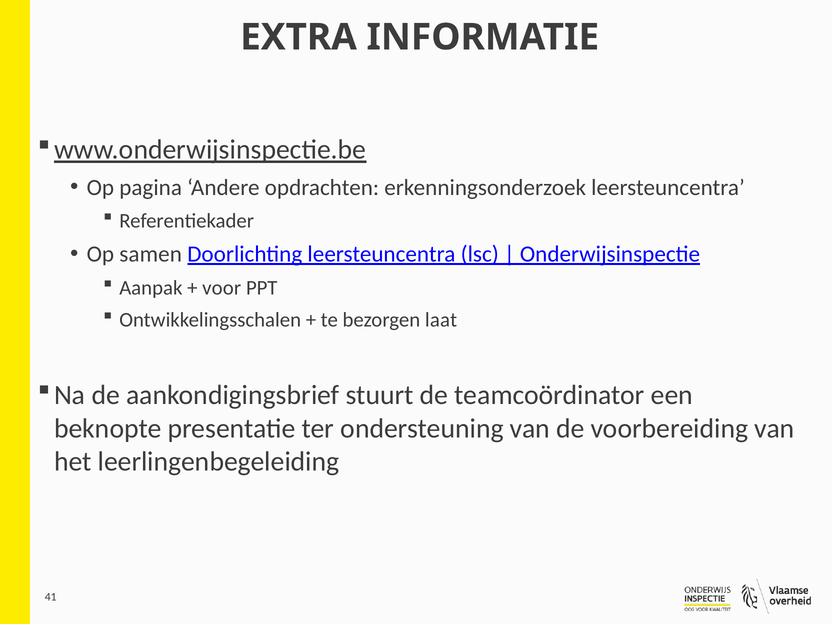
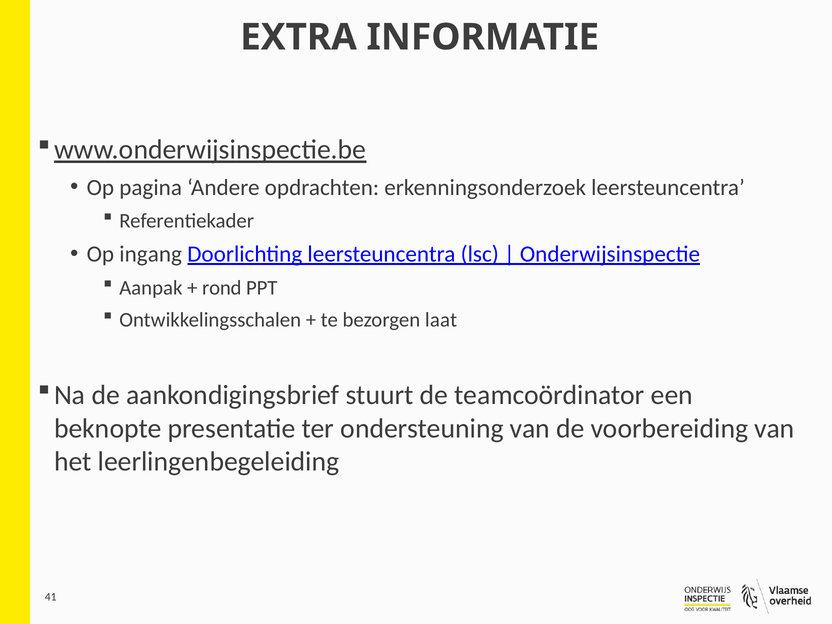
samen: samen -> ingang
voor: voor -> rond
